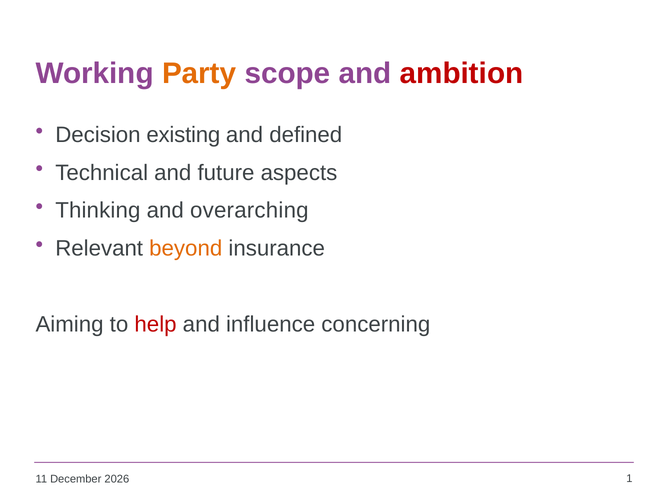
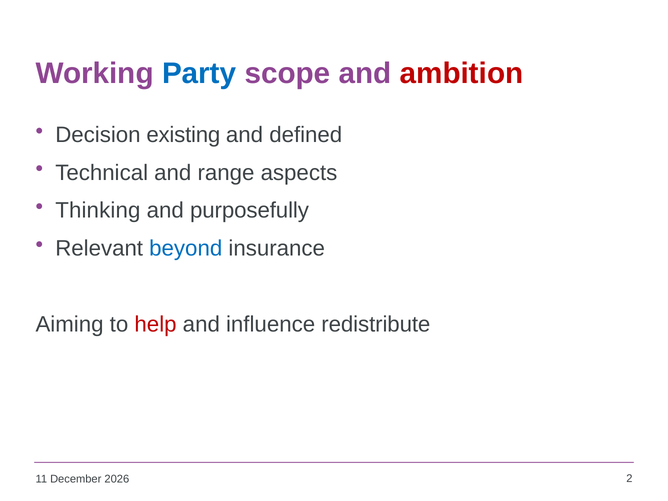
Party colour: orange -> blue
future: future -> range
overarching: overarching -> purposefully
beyond colour: orange -> blue
concerning: concerning -> redistribute
1: 1 -> 2
